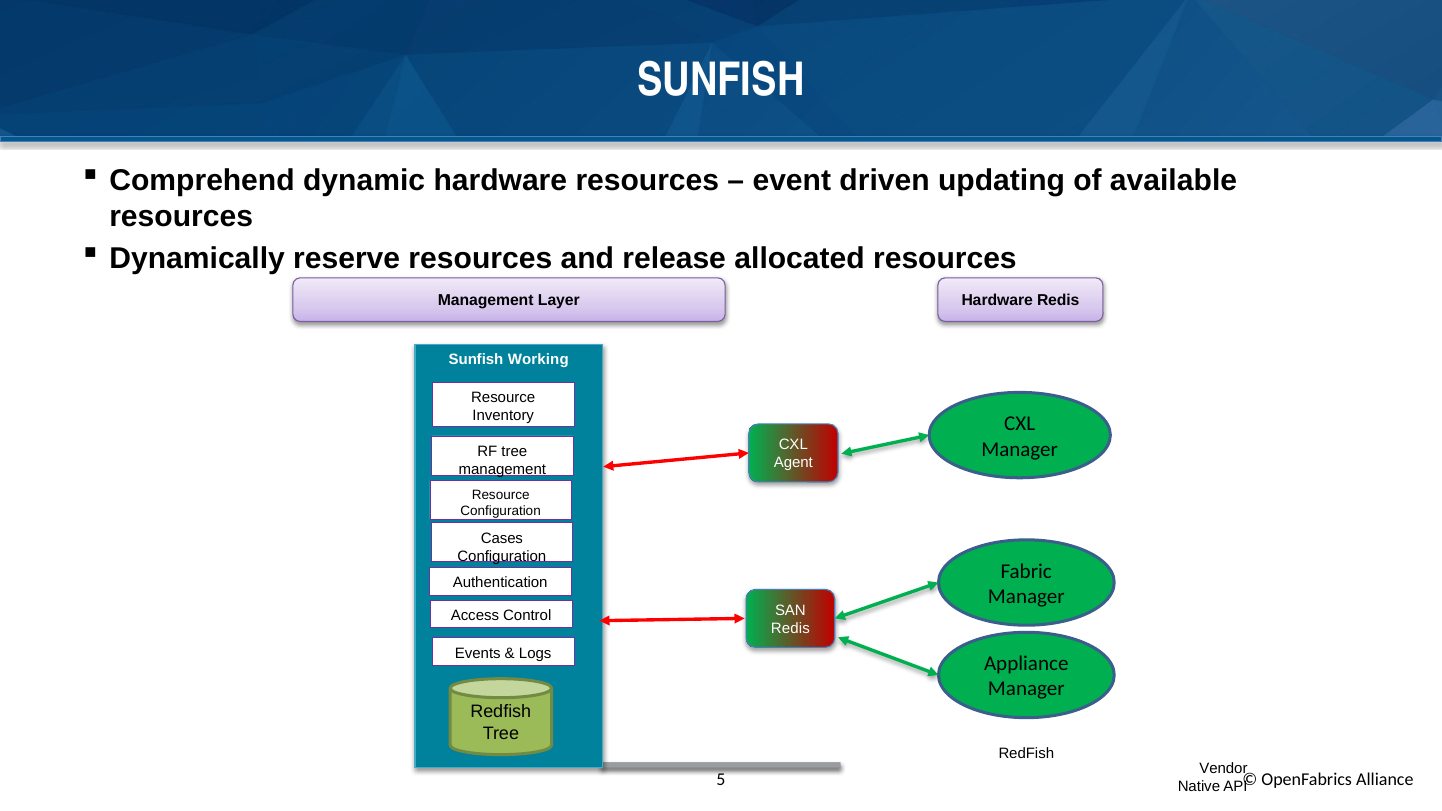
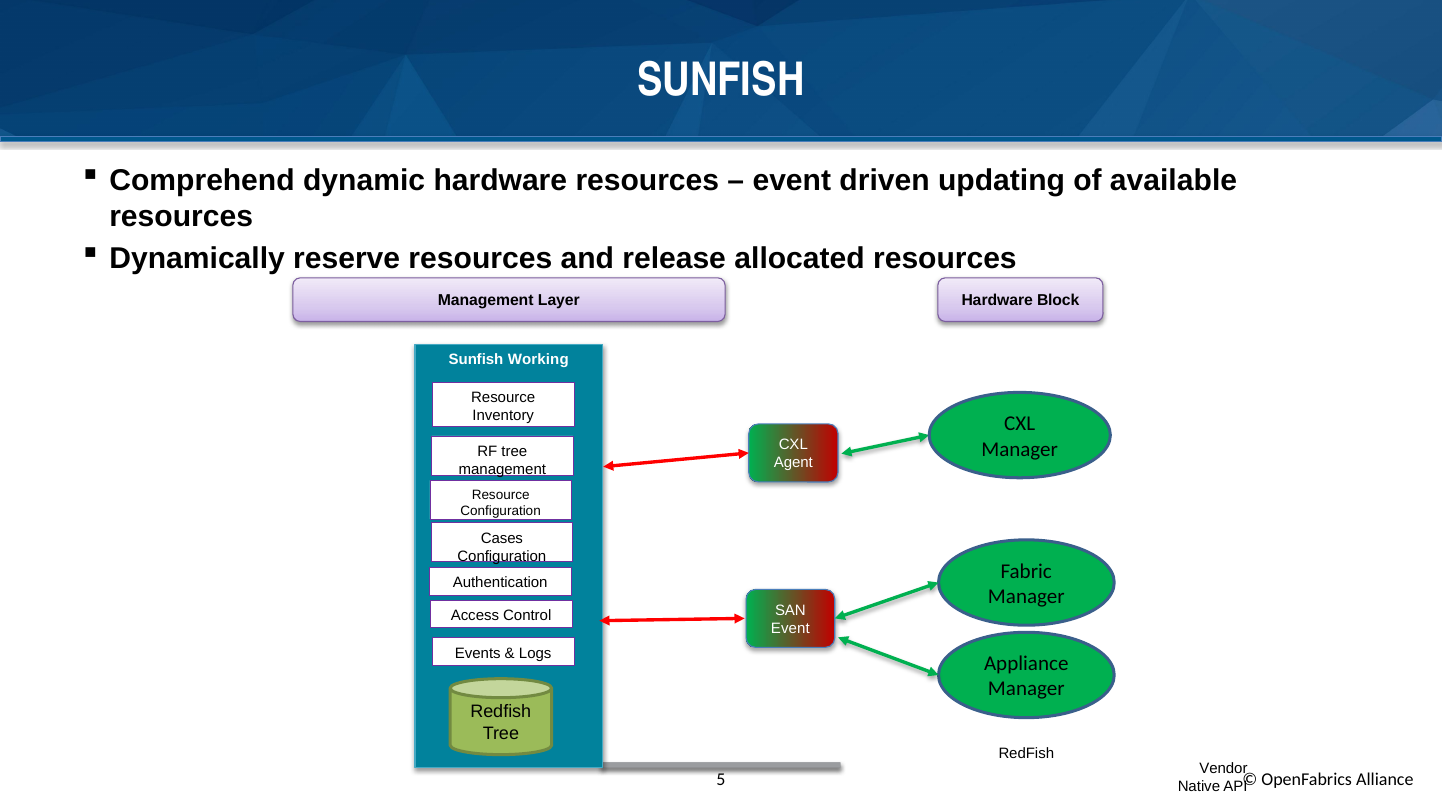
Hardware Redis: Redis -> Block
Redis at (790, 629): Redis -> Event
